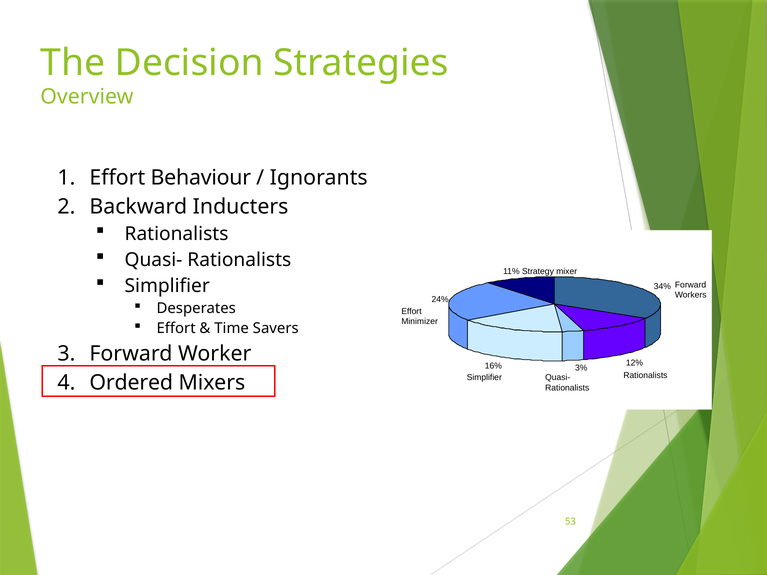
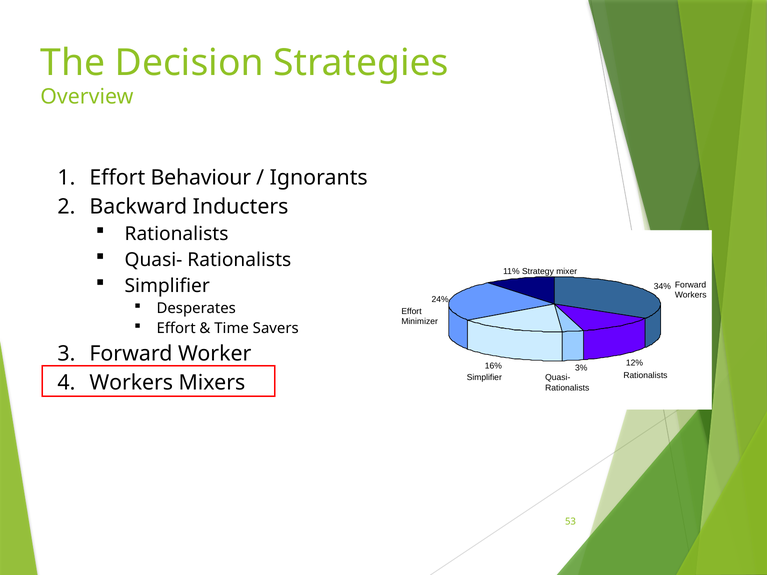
Ordered at (131, 383): Ordered -> Workers
